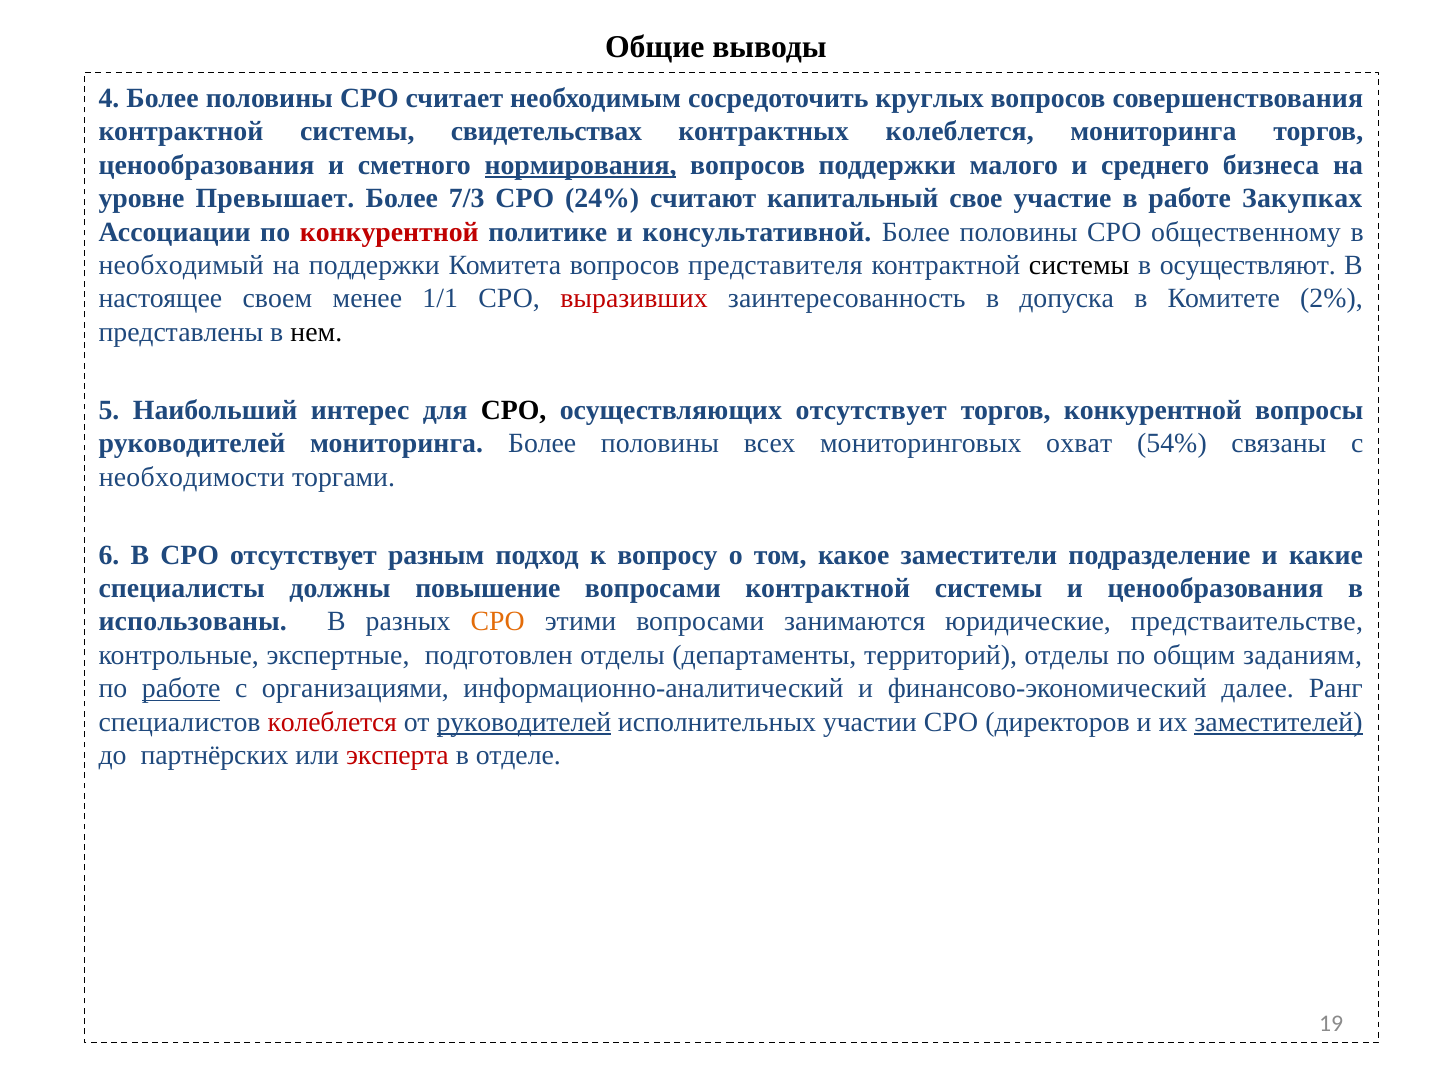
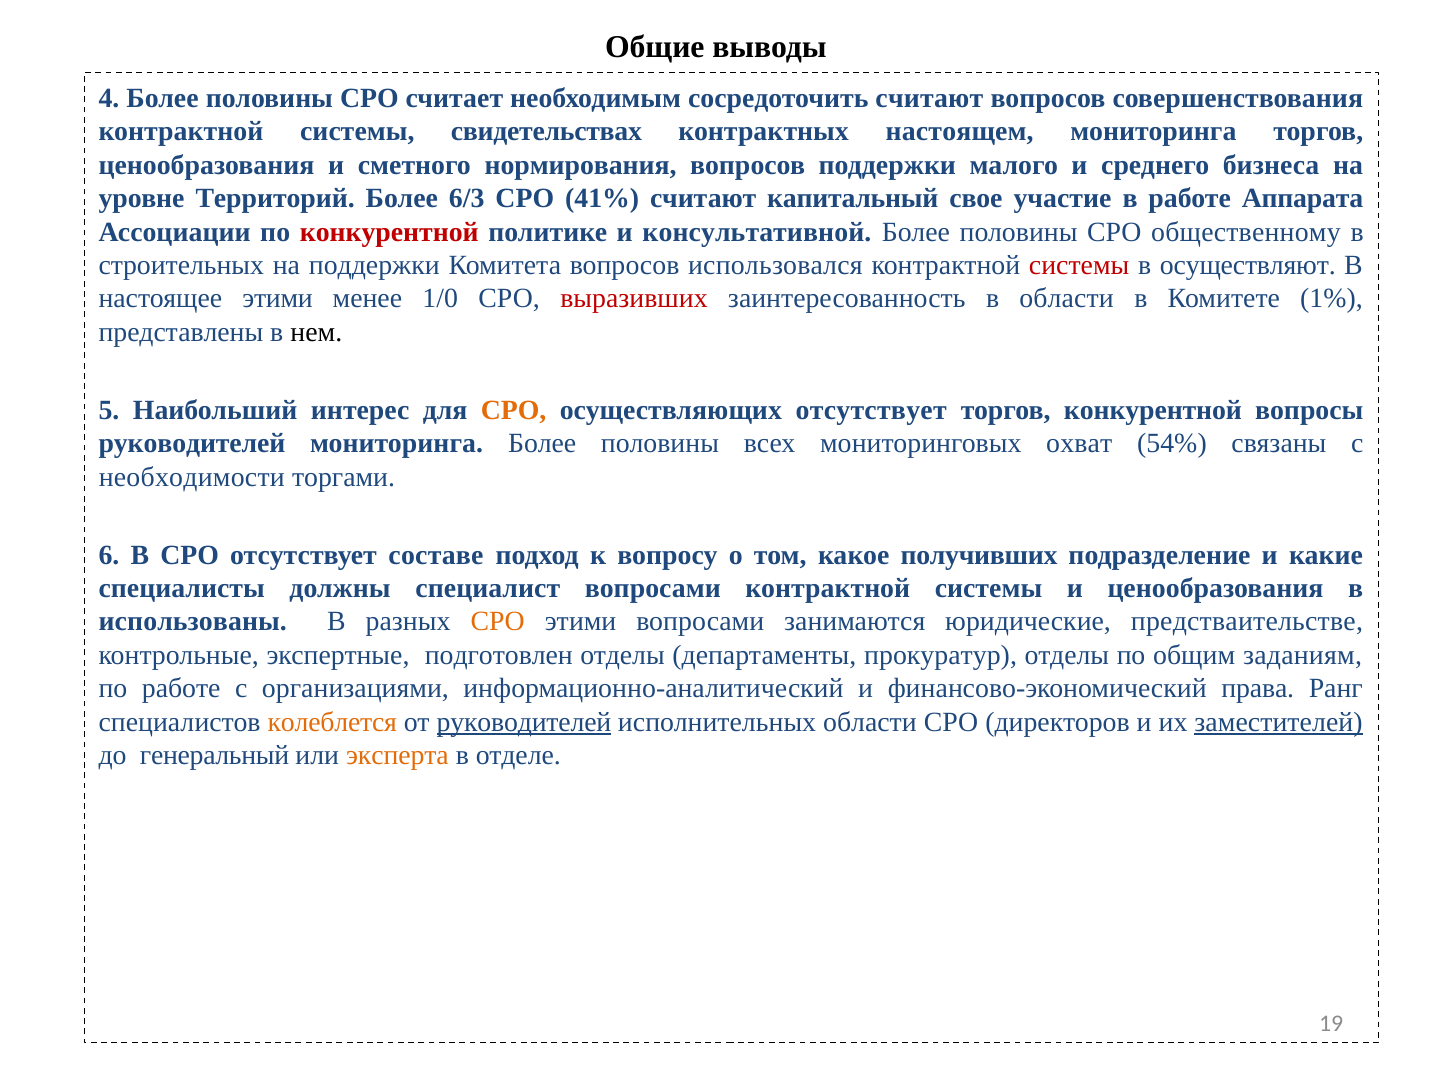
сосредоточить круглых: круглых -> считают
контрактных колеблется: колеблется -> настоящем
нормирования underline: present -> none
Превышает: Превышает -> Территорий
7/3: 7/3 -> 6/3
24%: 24% -> 41%
Закупках: Закупках -> Аппарата
необходимый: необходимый -> строительных
представителя: представителя -> использовался
системы at (1079, 265) colour: black -> red
настоящее своем: своем -> этими
1/1: 1/1 -> 1/0
в допуска: допуска -> области
2%: 2% -> 1%
СРО at (514, 410) colour: black -> orange
разным: разным -> составе
заместители: заместители -> получивших
повышение: повышение -> специалист
территорий: территорий -> прокуратур
работе at (181, 689) underline: present -> none
далее: далее -> права
колеблется at (332, 722) colour: red -> orange
исполнительных участии: участии -> области
партнёрских: партнёрских -> генеральный
эксперта colour: red -> orange
